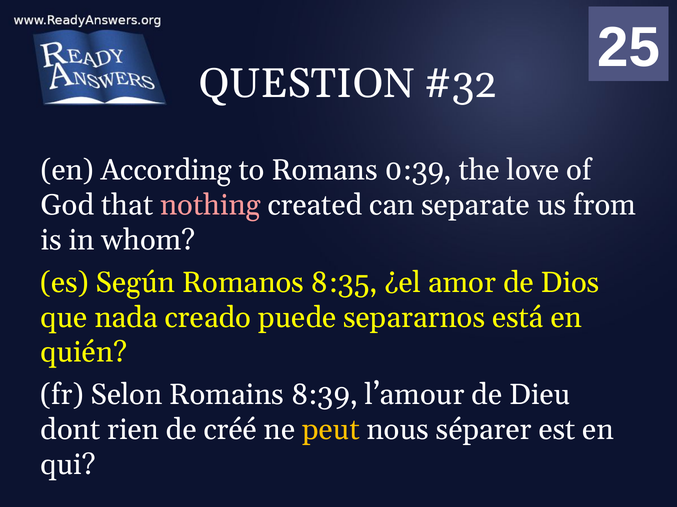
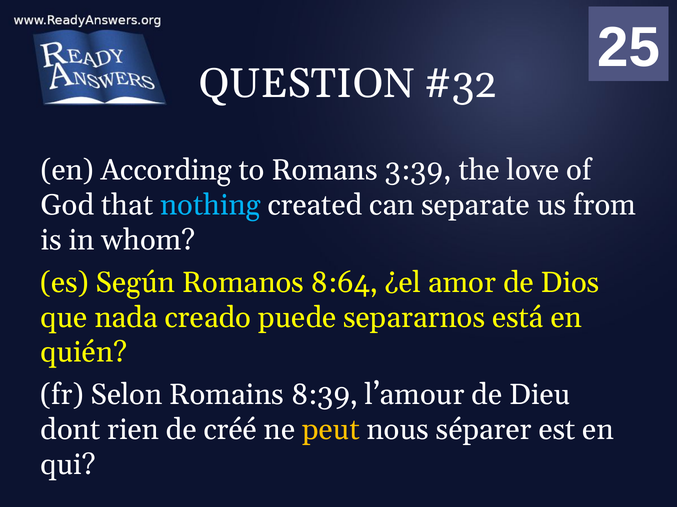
0:39: 0:39 -> 3:39
nothing colour: pink -> light blue
8:35: 8:35 -> 8:64
